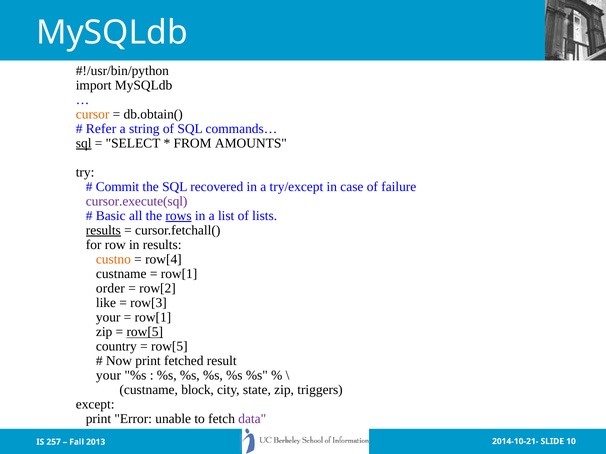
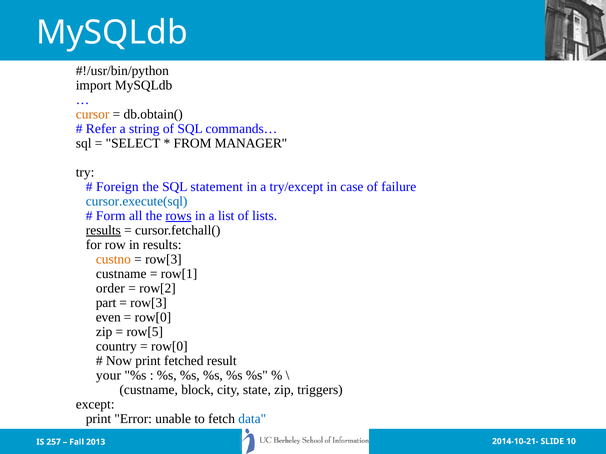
sql at (84, 143) underline: present -> none
AMOUNTS: AMOUNTS -> MANAGER
Commit: Commit -> Foreign
recovered: recovered -> statement
cursor.execute(sql colour: purple -> blue
Basic: Basic -> Form
row[4 at (163, 260): row[4 -> row[3
like: like -> part
your at (108, 318): your -> even
row[1 at (153, 318): row[1 -> row[0
row[5 at (145, 332) underline: present -> none
row[5 at (169, 347): row[5 -> row[0
data colour: purple -> blue
